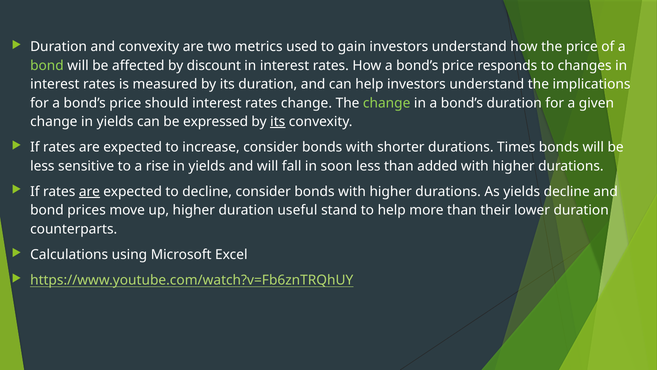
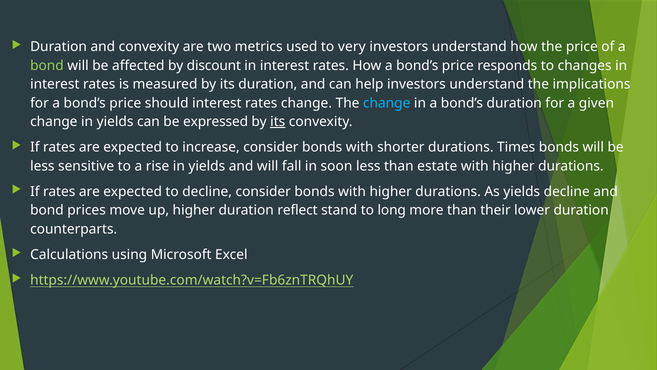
gain: gain -> very
change at (387, 103) colour: light green -> light blue
added: added -> estate
are at (89, 191) underline: present -> none
useful: useful -> reflect
to help: help -> long
